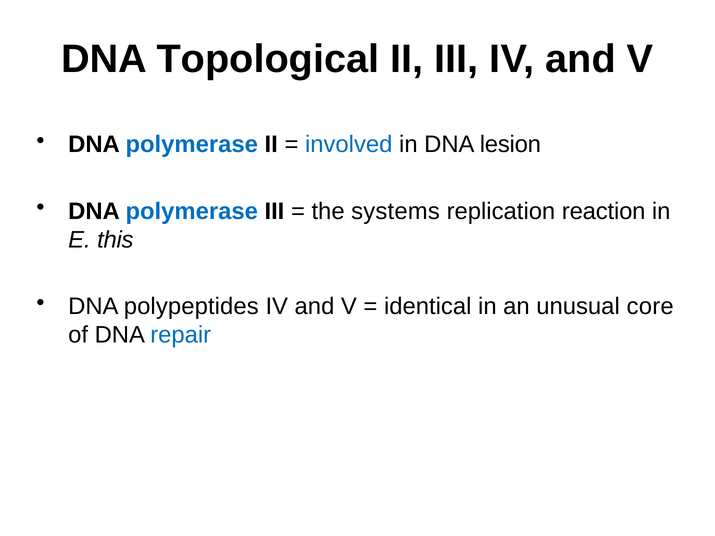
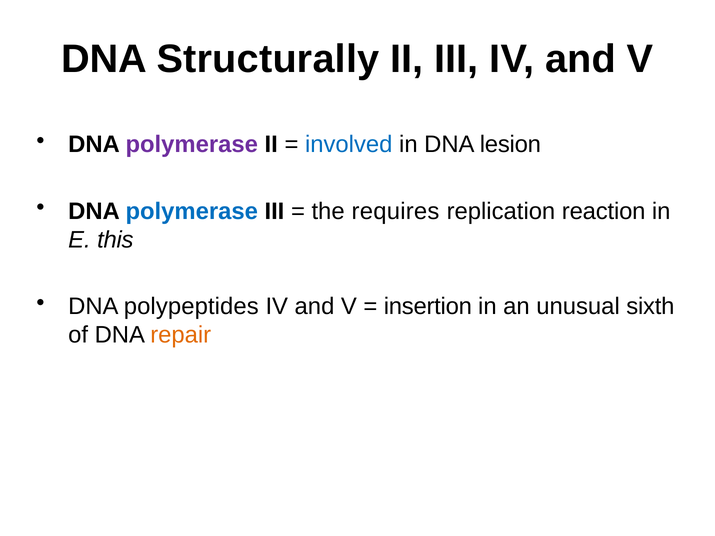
Topological: Topological -> Structurally
polymerase at (192, 145) colour: blue -> purple
systems: systems -> requires
identical: identical -> insertion
core: core -> sixth
repair colour: blue -> orange
